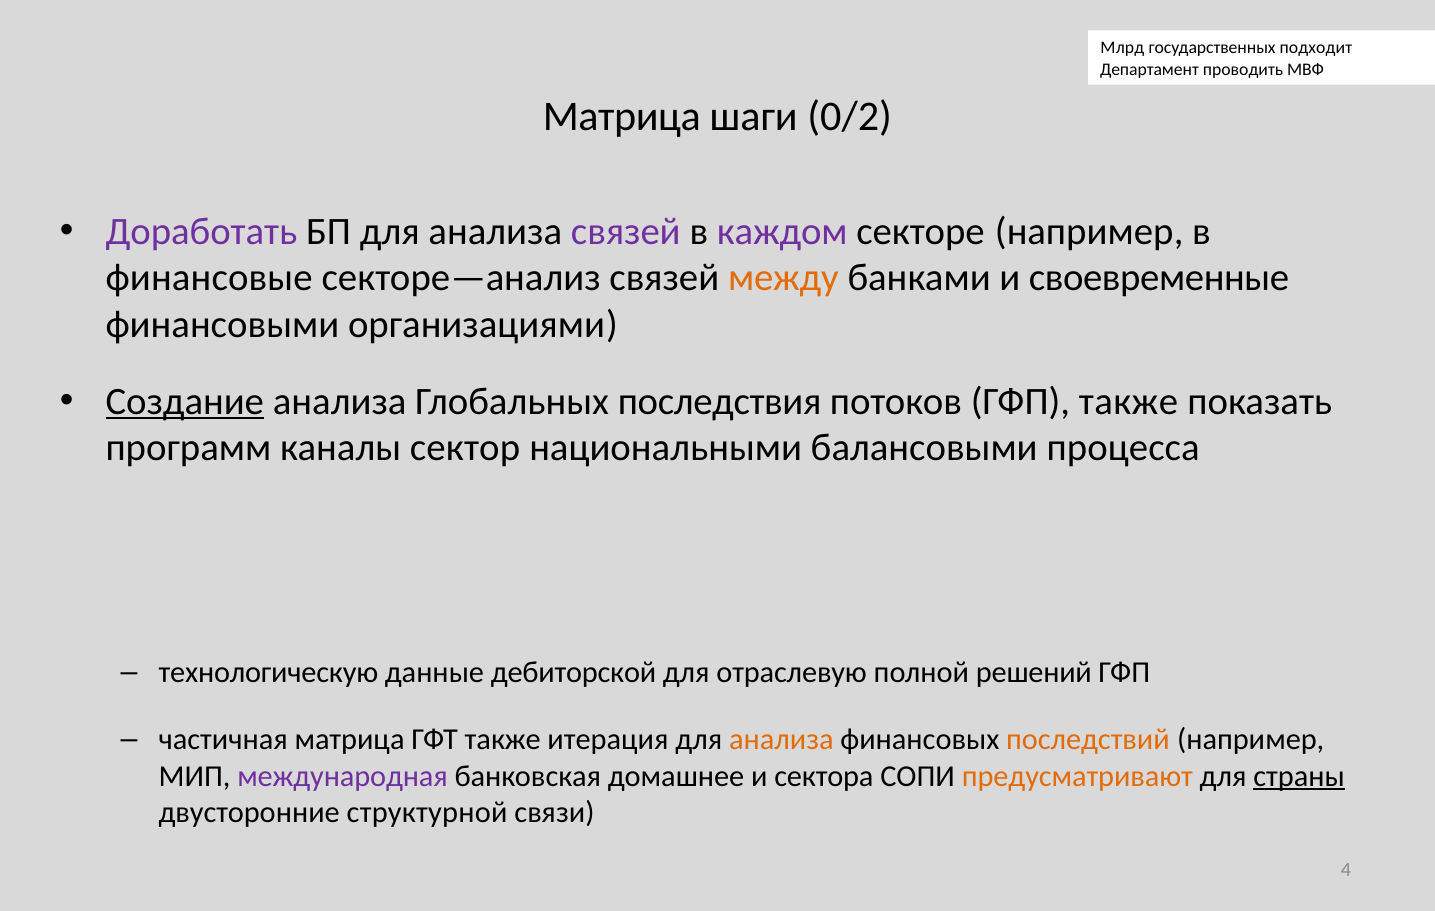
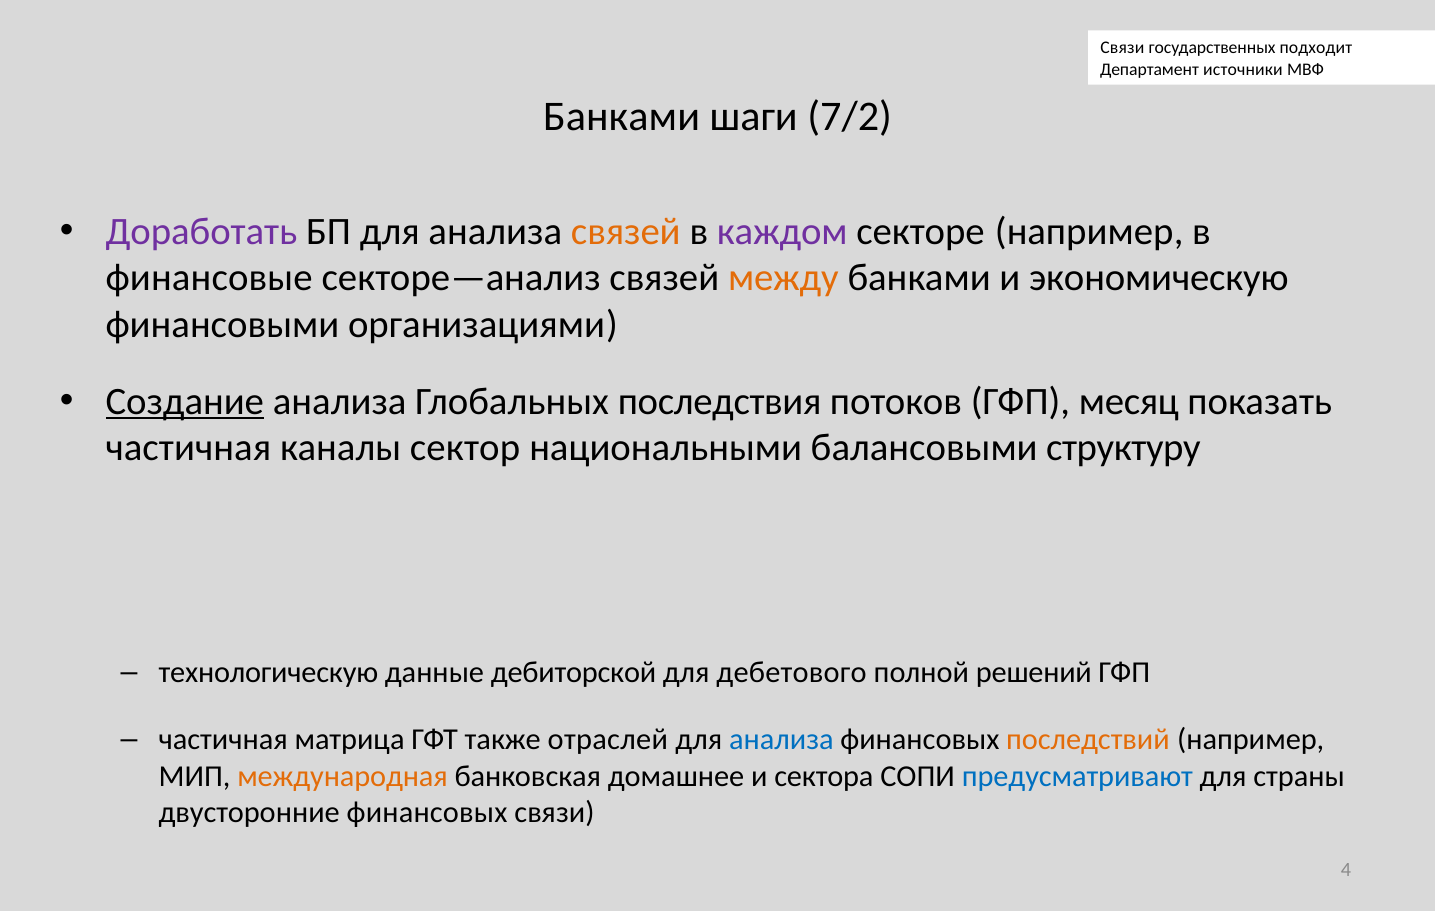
Млрд at (1122, 48): Млрд -> Связи
проводить: проводить -> источники
Матрица at (622, 116): Матрица -> Банками
0/2: 0/2 -> 7/2
связей at (626, 231) colour: purple -> orange
своевременные: своевременные -> экономическую
ГФП также: также -> месяц
программ at (188, 448): программ -> частичная
процесса: процесса -> структуру
отраслевую: отраслевую -> дебетового
итерация: итерация -> отраслей
анализа at (781, 740) colour: orange -> blue
международная colour: purple -> orange
предусматривают colour: orange -> blue
страны underline: present -> none
двусторонние структурной: структурной -> финансовых
